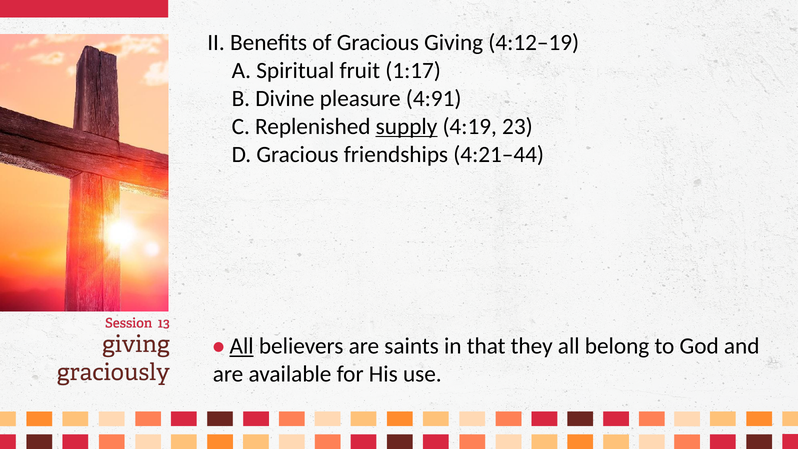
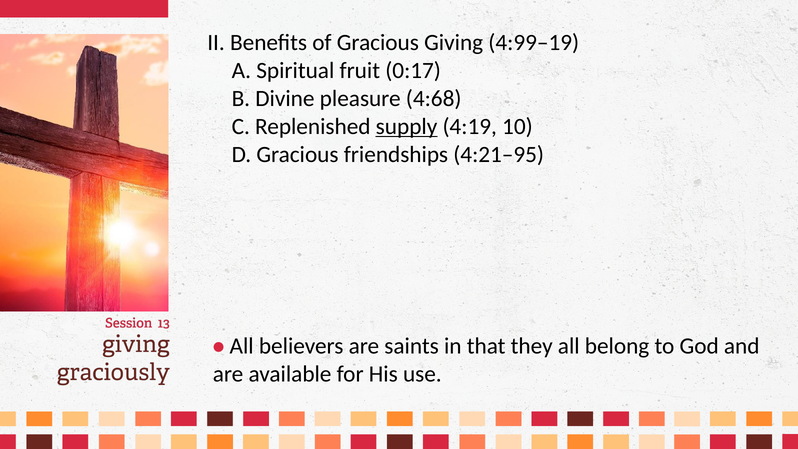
4:12–19: 4:12–19 -> 4:99–19
1:17: 1:17 -> 0:17
4:91: 4:91 -> 4:68
23: 23 -> 10
4:21–44: 4:21–44 -> 4:21–95
All at (242, 346) underline: present -> none
